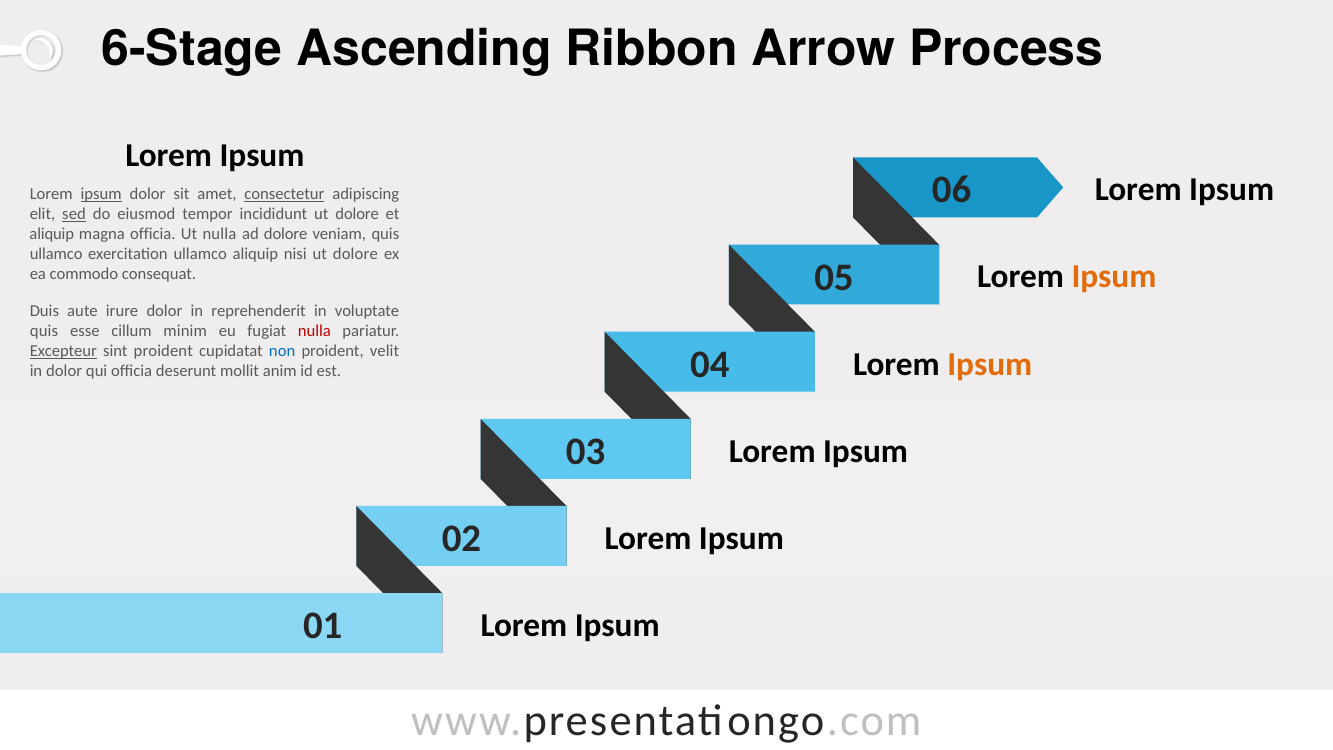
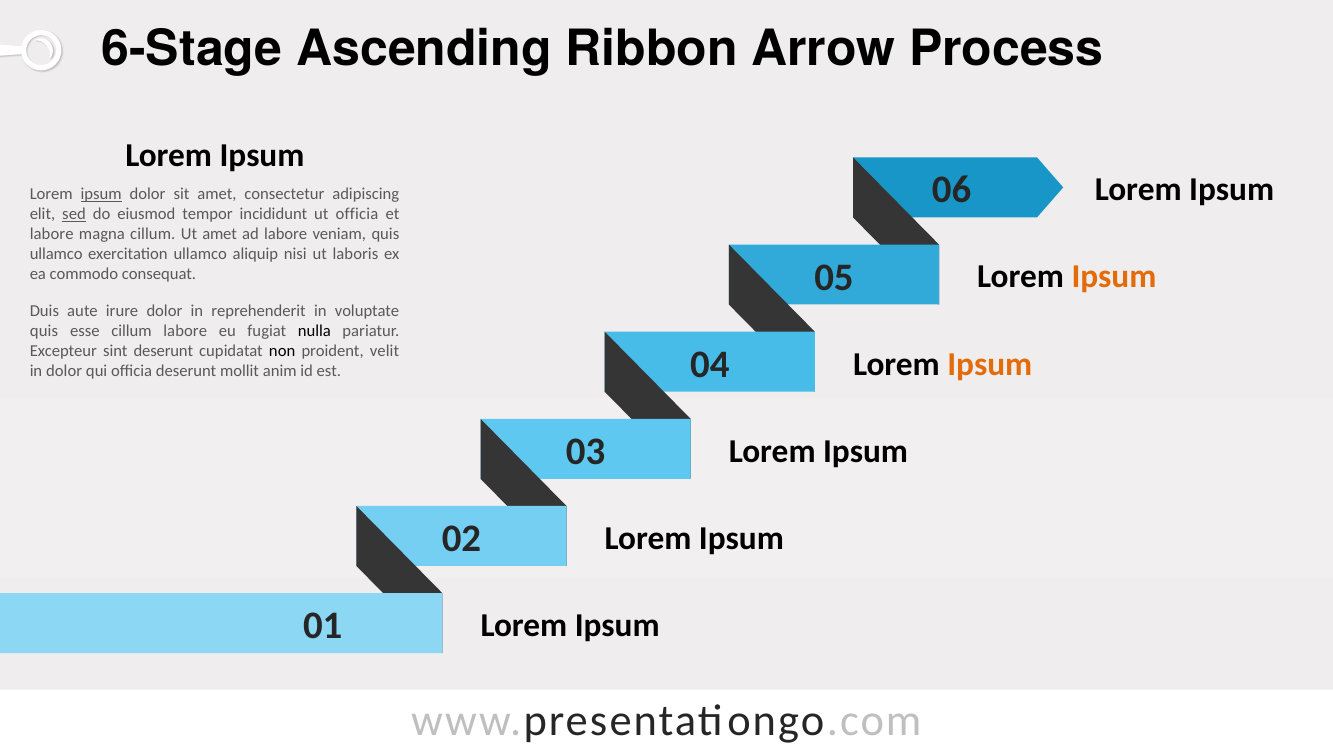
consectetur underline: present -> none
incididunt ut dolore: dolore -> officia
aliquip at (52, 234): aliquip -> labore
magna officia: officia -> cillum
Ut nulla: nulla -> amet
ad dolore: dolore -> labore
nisi ut dolore: dolore -> laboris
cillum minim: minim -> labore
nulla at (314, 331) colour: red -> black
Excepteur underline: present -> none
sint proident: proident -> deserunt
non colour: blue -> black
